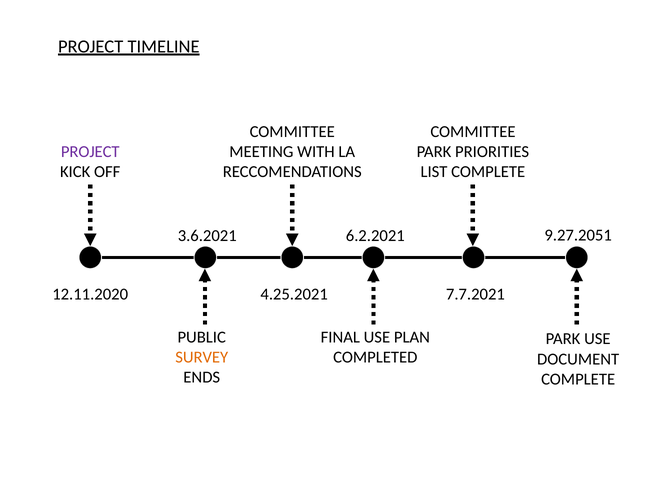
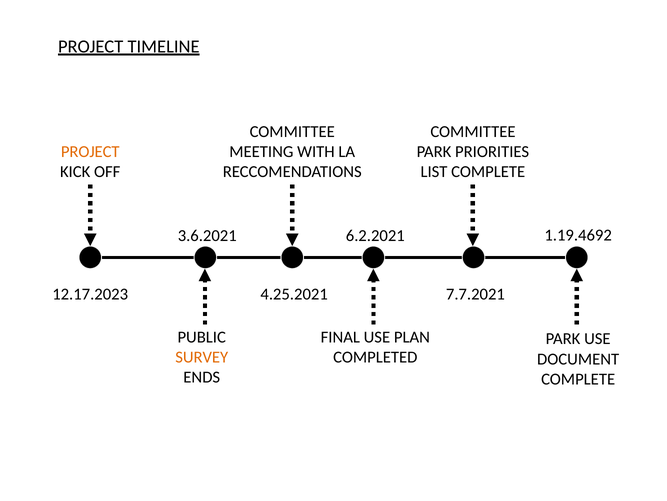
PROJECT at (90, 151) colour: purple -> orange
9.27.2051: 9.27.2051 -> 1.19.4692
12.11.2020: 12.11.2020 -> 12.17.2023
